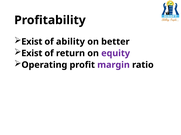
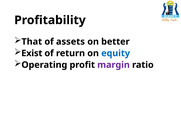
Exist at (32, 42): Exist -> That
ability: ability -> assets
equity colour: purple -> blue
